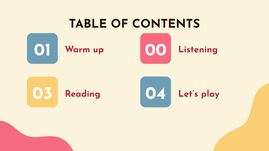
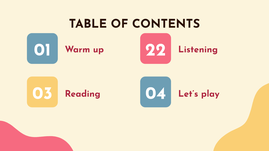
00: 00 -> 22
